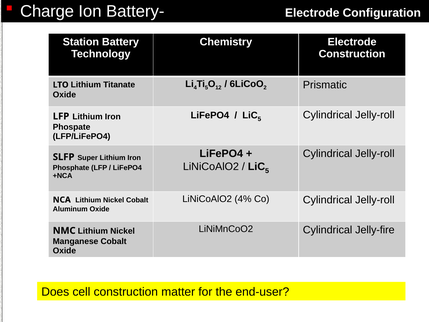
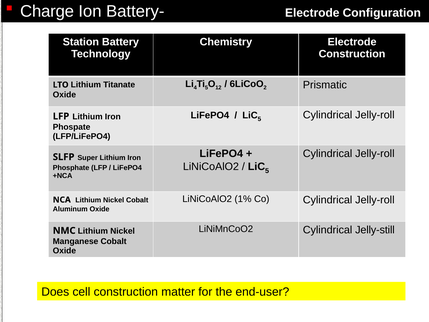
4%: 4% -> 1%
Jelly-fire: Jelly-fire -> Jelly-still
